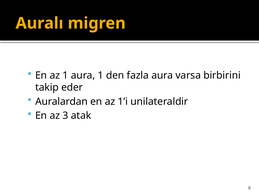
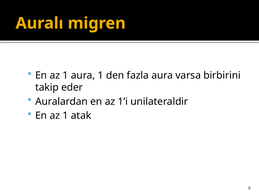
3 at (65, 116): 3 -> 1
